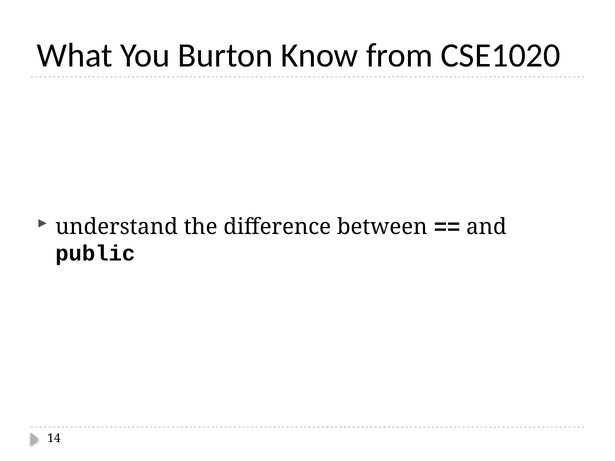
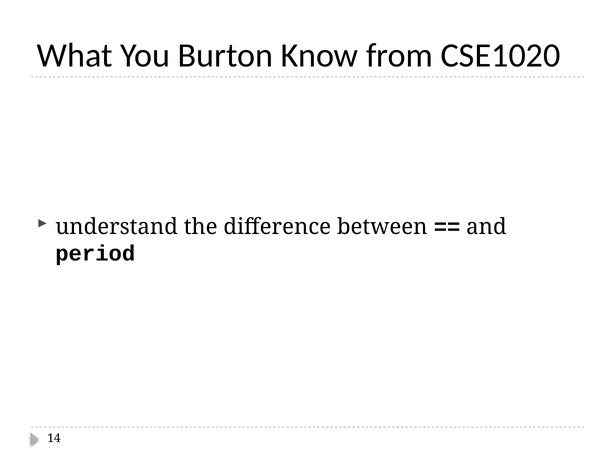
public: public -> period
